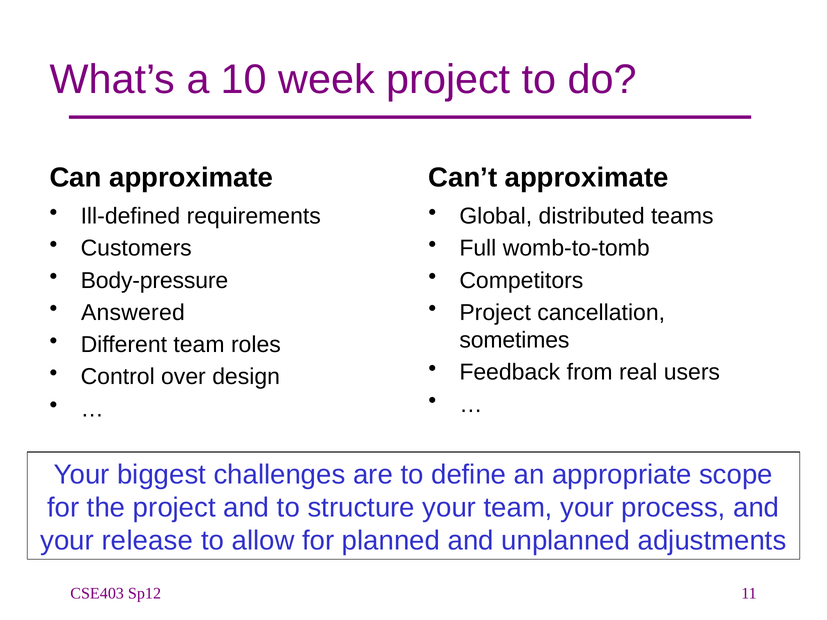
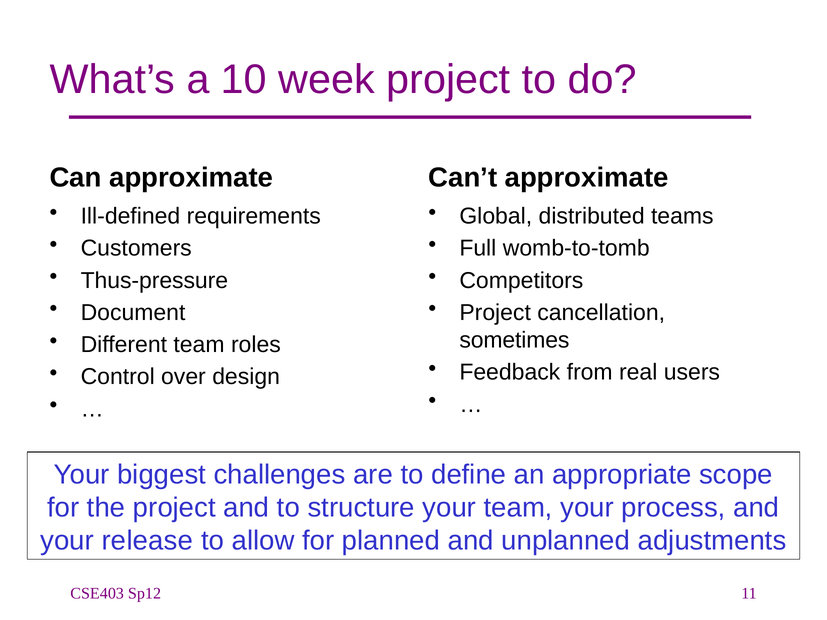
Body-pressure: Body-pressure -> Thus-pressure
Answered: Answered -> Document
